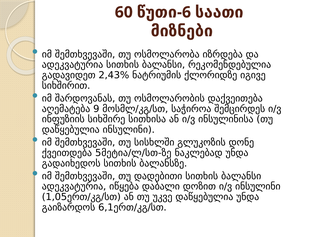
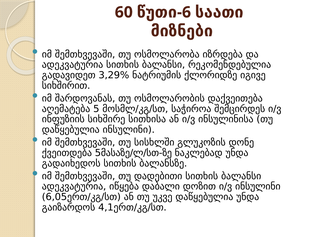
2,43%: 2,43% -> 3,29%
9: 9 -> 5
5მეტია/ლ/სთ-ზე: 5მეტია/ლ/სთ-ზე -> 5მასაზე/ლ/სთ-ზე
1,05ერთ/კგ/სთ: 1,05ერთ/კგ/სთ -> 6,05ერთ/კგ/სთ
6,1ერთ/კგ/სთ: 6,1ერთ/კგ/სთ -> 4,1ერთ/კგ/სთ
